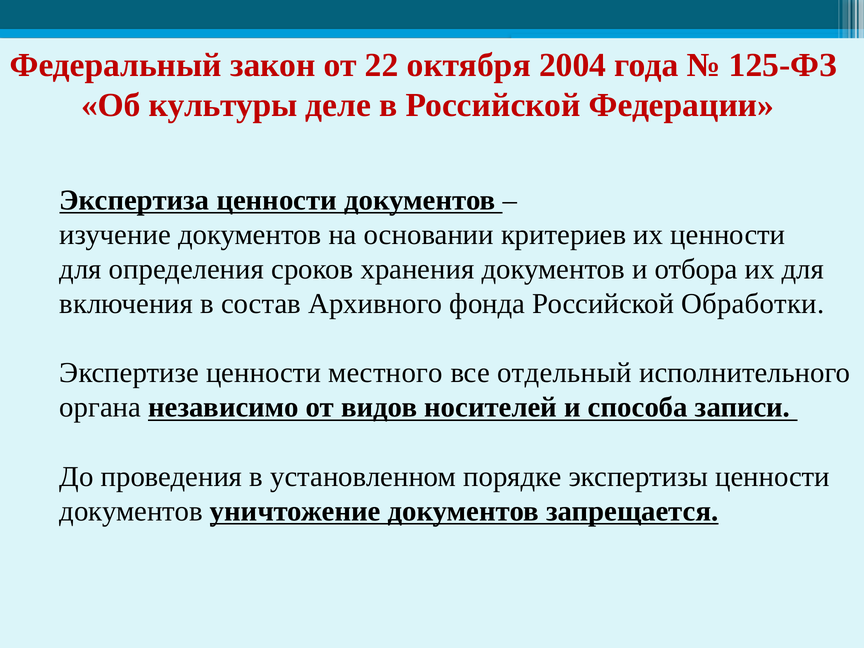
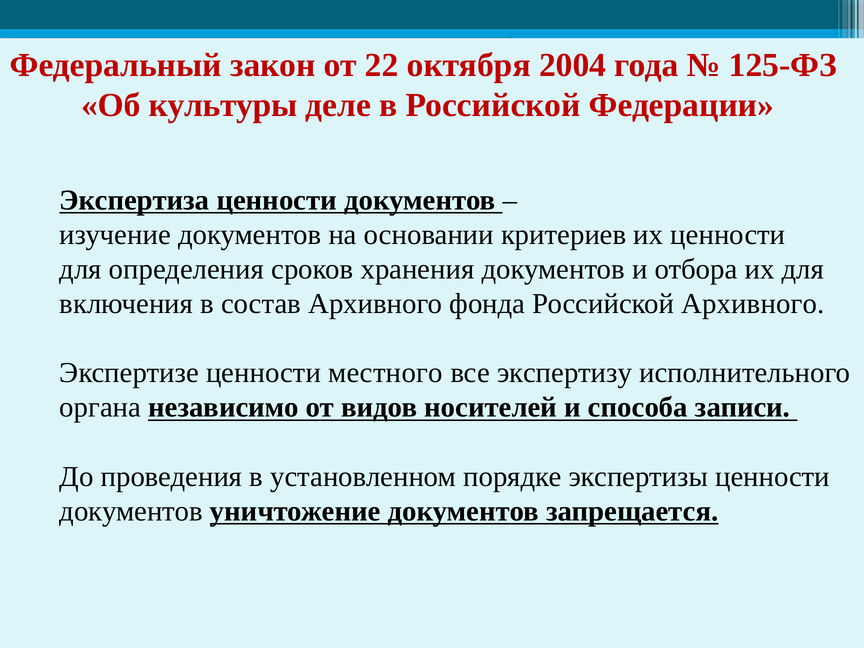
Российской Обработки: Обработки -> Архивного
отдельный: отдельный -> экспертизу
